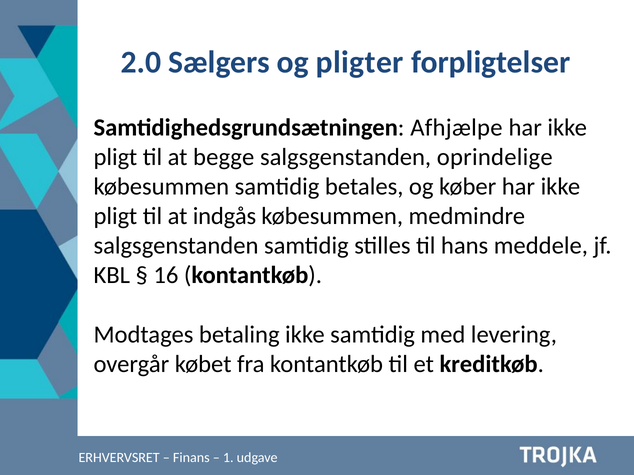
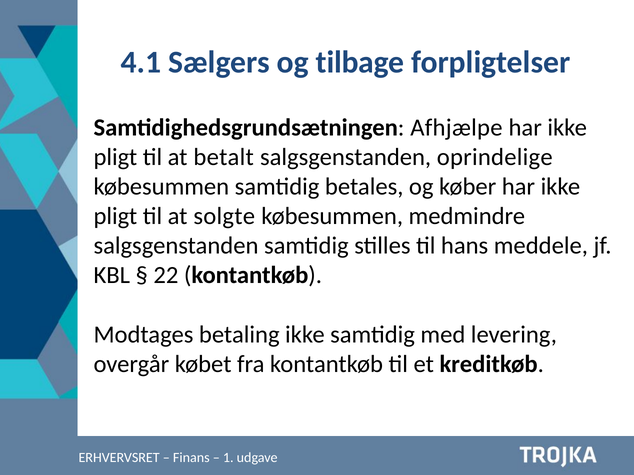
2.0: 2.0 -> 4.1
pligter: pligter -> tilbage
begge: begge -> betalt
indgås: indgås -> solgte
16: 16 -> 22
